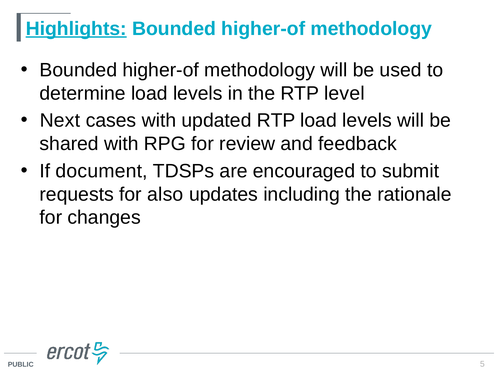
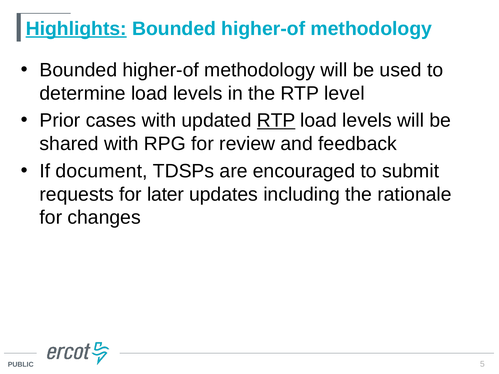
Next: Next -> Prior
RTP at (276, 121) underline: none -> present
also: also -> later
